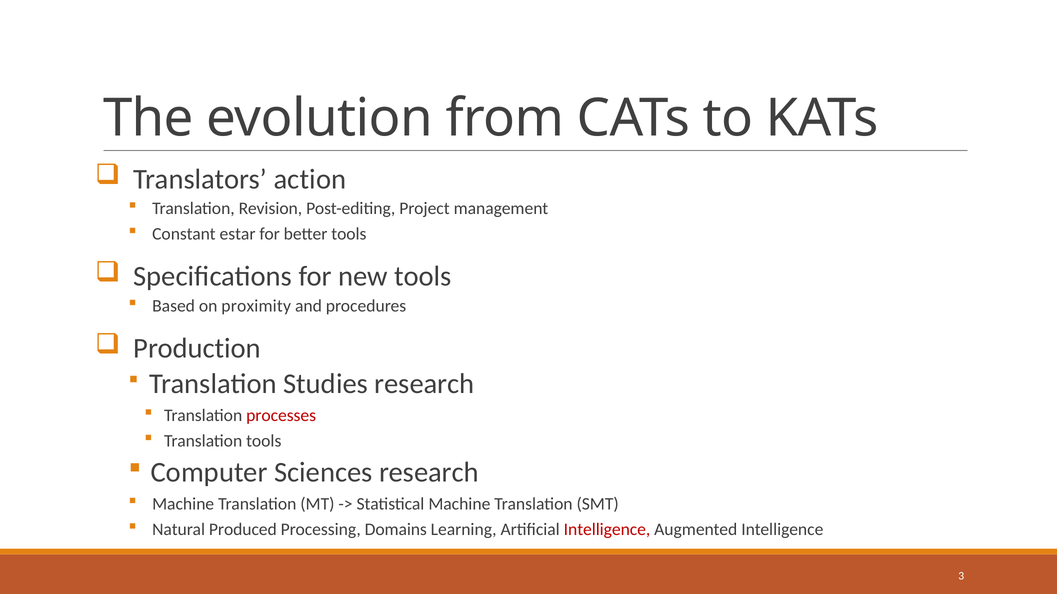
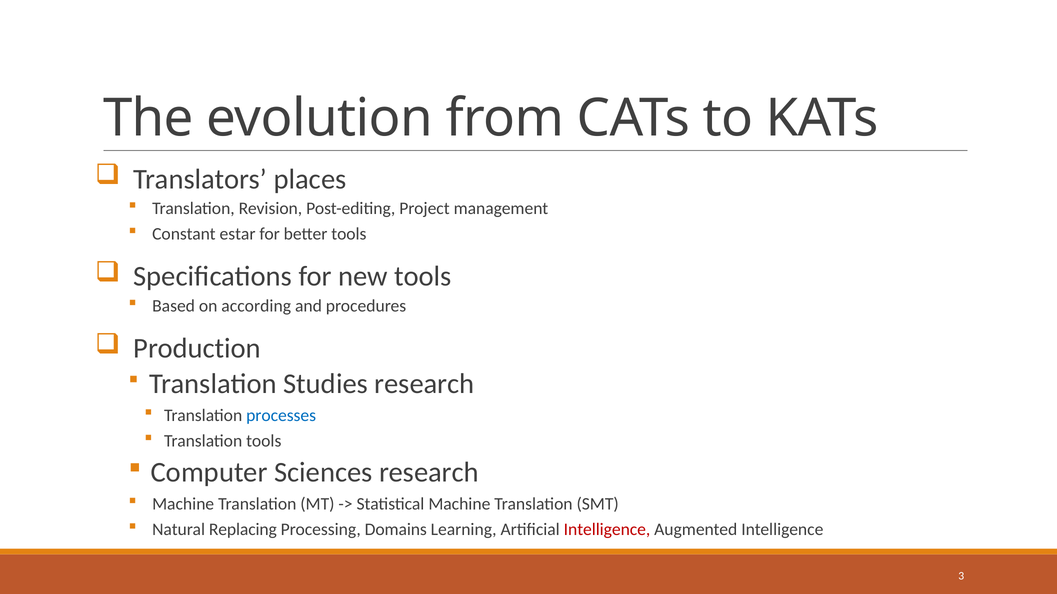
action: action -> places
proximity: proximity -> according
processes colour: red -> blue
Produced: Produced -> Replacing
